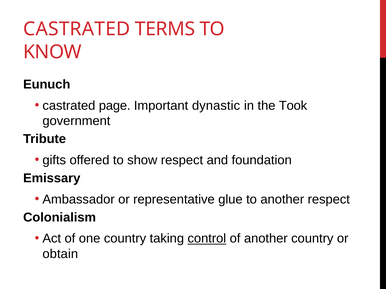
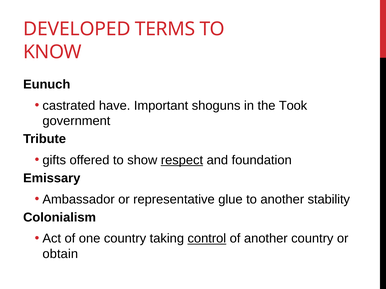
CASTRATED at (77, 29): CASTRATED -> DEVELOPED
page: page -> have
dynastic: dynastic -> shoguns
respect at (182, 160) underline: none -> present
another respect: respect -> stability
